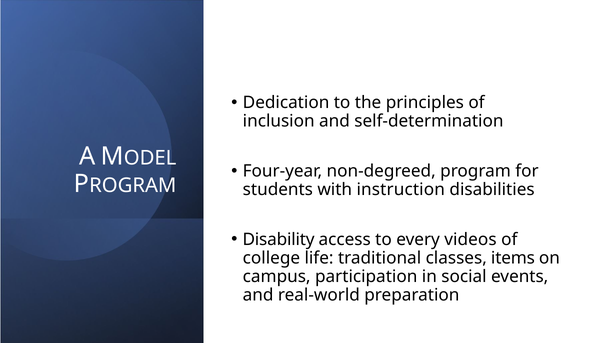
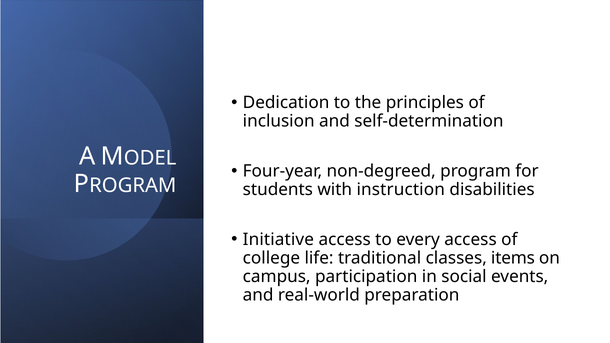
Disability: Disability -> Initiative
every videos: videos -> access
